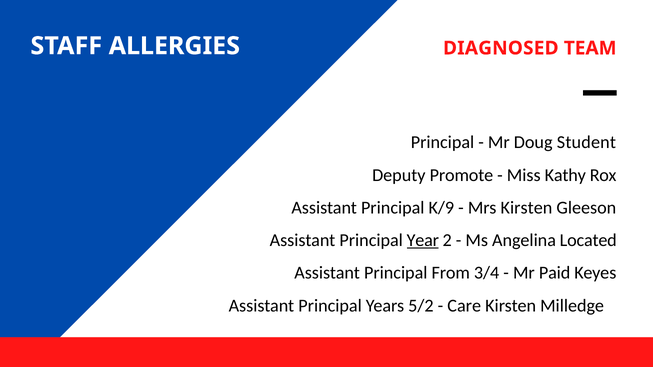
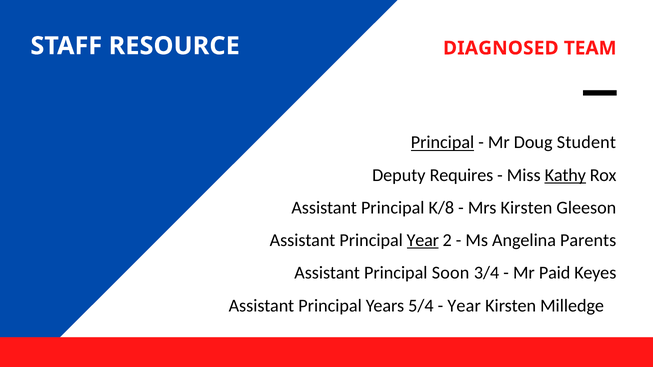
ALLERGIES: ALLERGIES -> RESOURCE
Principal at (443, 143) underline: none -> present
Promote: Promote -> Requires
Kathy underline: none -> present
K/9: K/9 -> K/8
Located: Located -> Parents
From: From -> Soon
5/2: 5/2 -> 5/4
Care at (464, 306): Care -> Year
